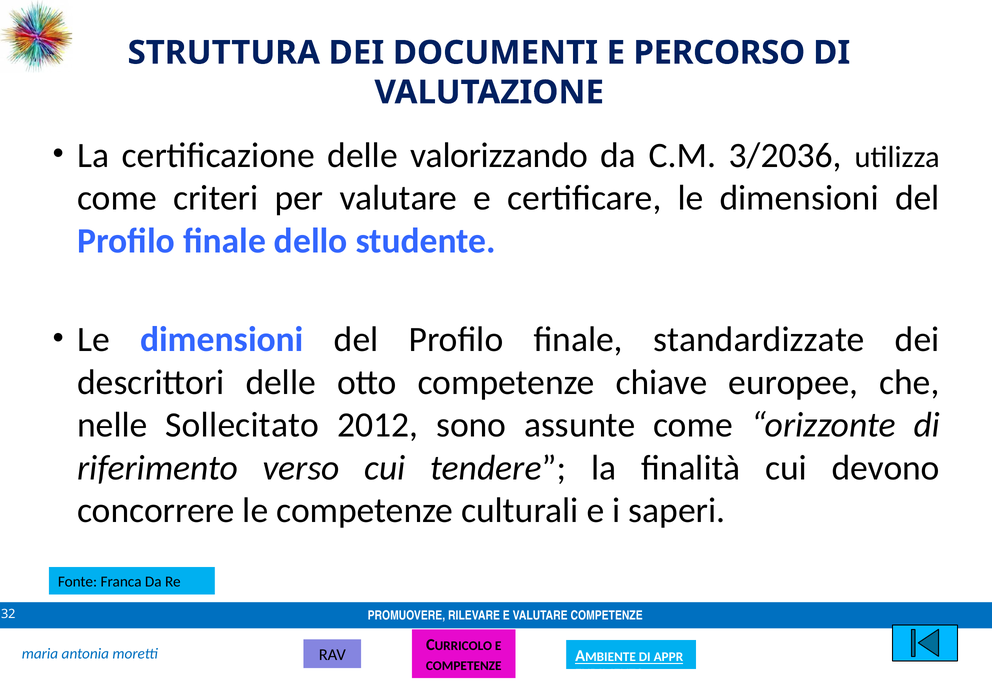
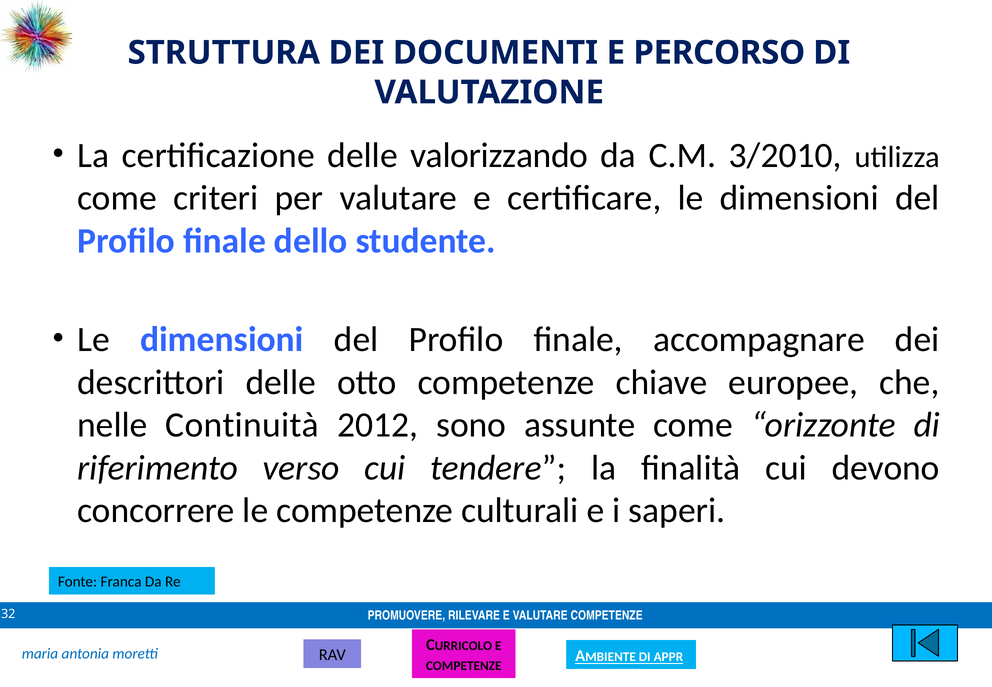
3/2036: 3/2036 -> 3/2010
standardizzate: standardizzate -> accompagnare
Sollecitato: Sollecitato -> Continuità
